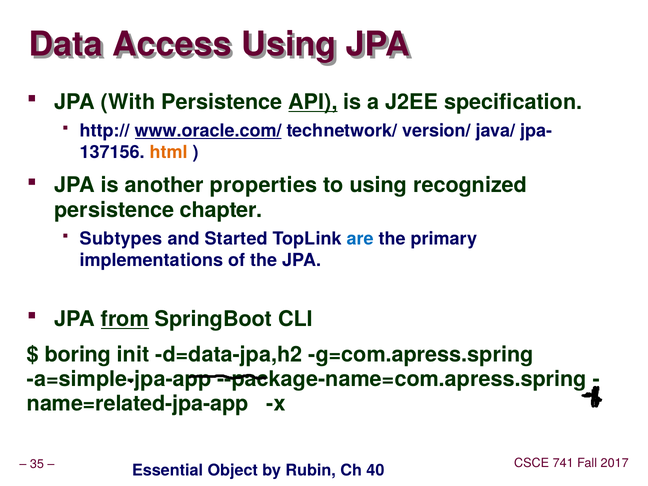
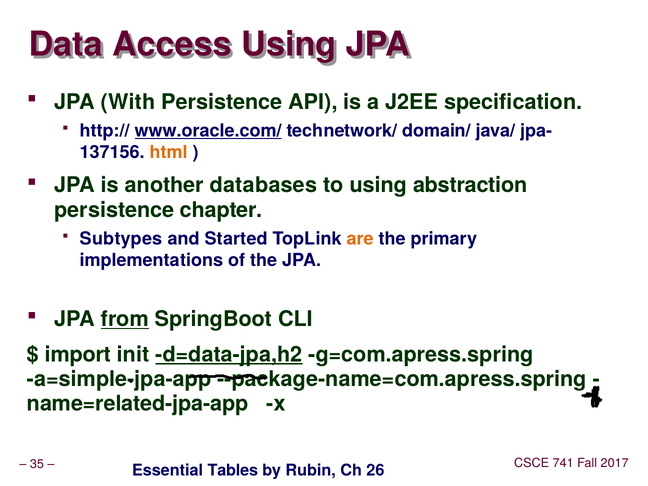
API underline: present -> none
version/: version/ -> domain/
properties: properties -> databases
recognized: recognized -> abstraction
are colour: blue -> orange
boring: boring -> import
d=data-jpa,h2 underline: none -> present
Object: Object -> Tables
40: 40 -> 26
